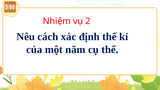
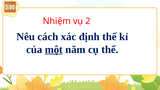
một underline: none -> present
